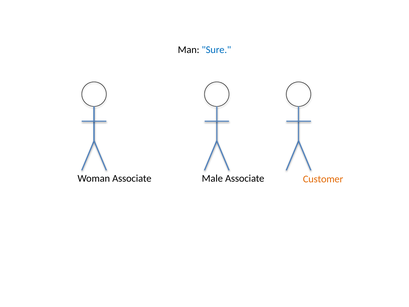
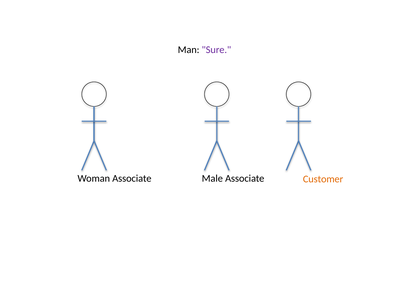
Sure colour: blue -> purple
